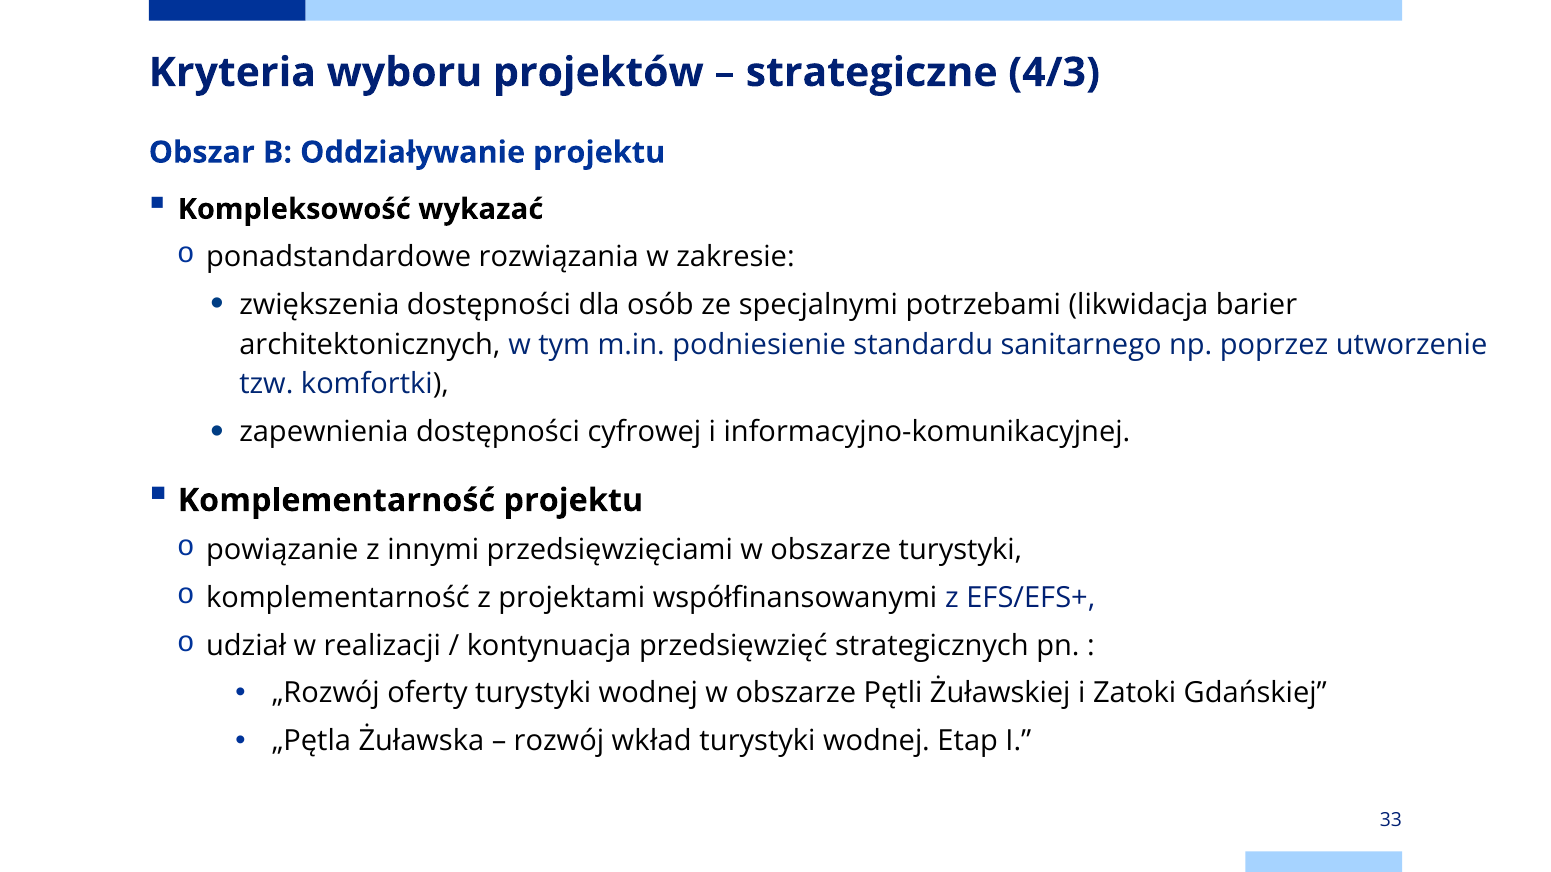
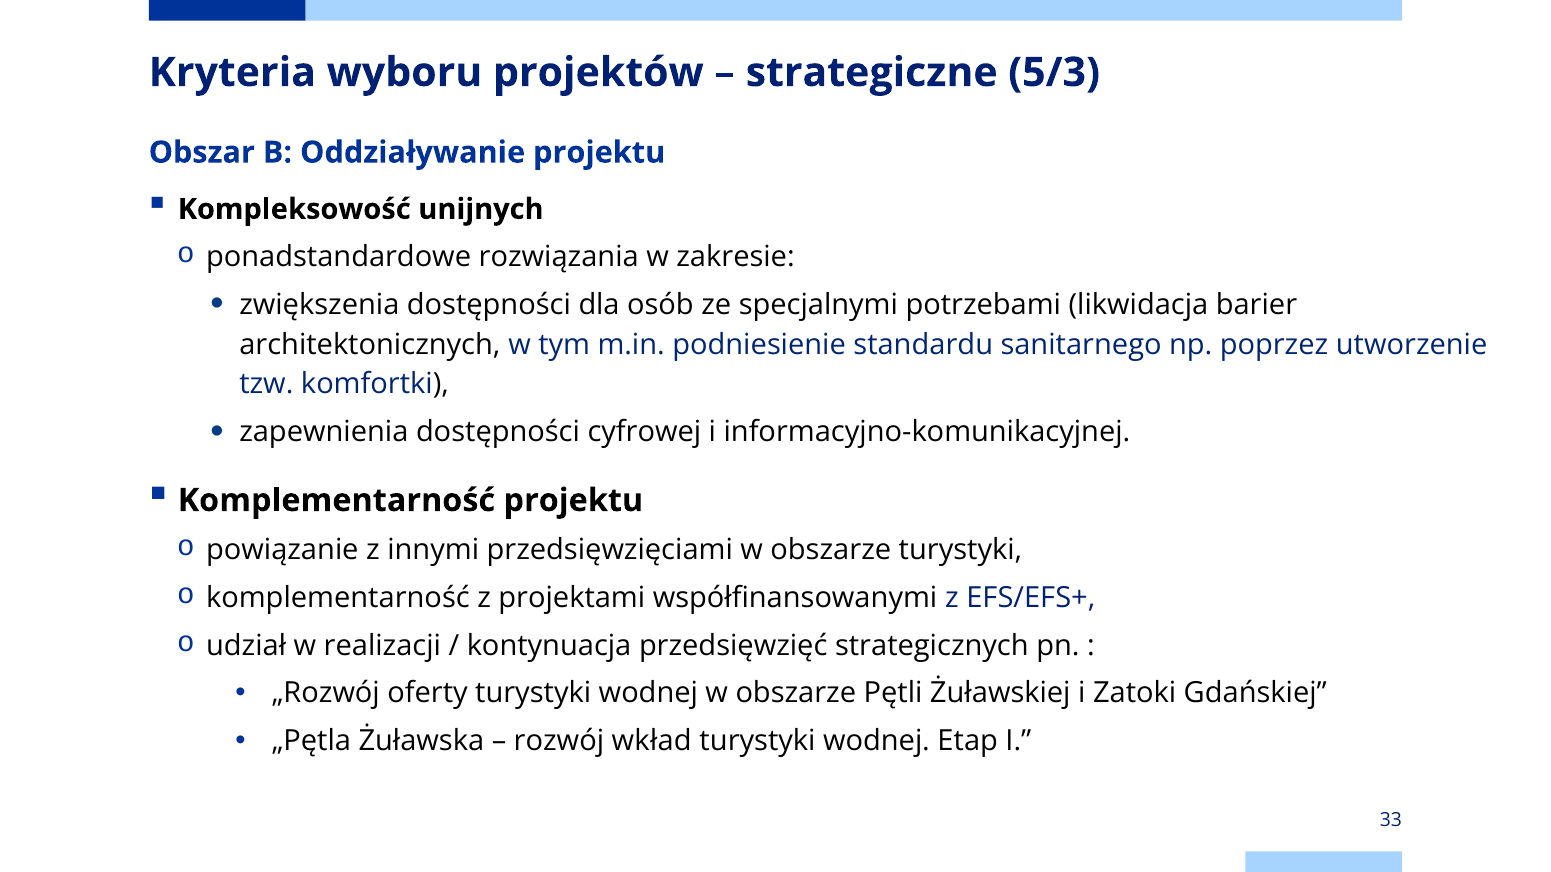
4/3: 4/3 -> 5/3
wykazać: wykazać -> unijnych
